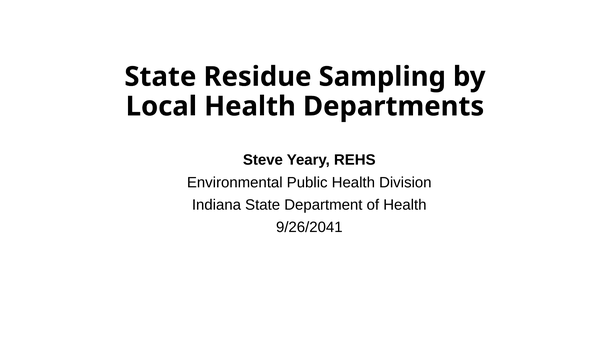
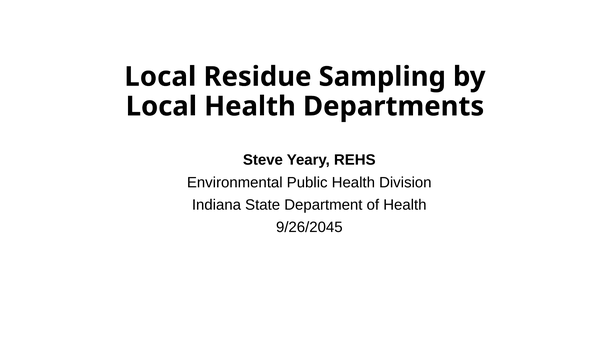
State at (160, 77): State -> Local
9/26/2041: 9/26/2041 -> 9/26/2045
